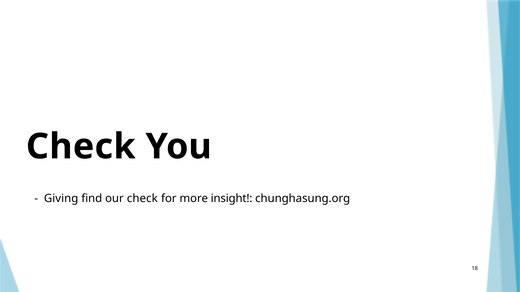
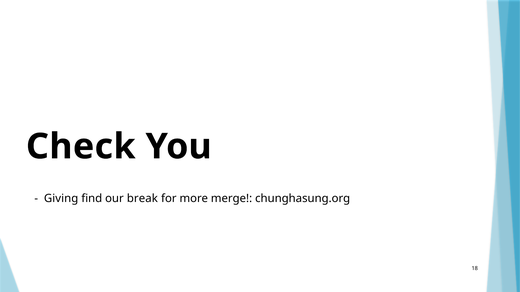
our check: check -> break
insight: insight -> merge
